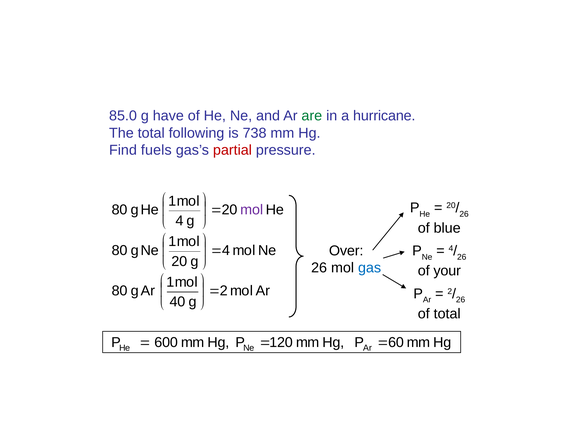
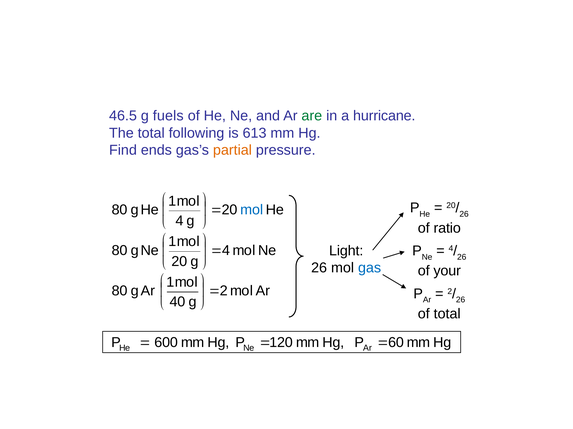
85.0: 85.0 -> 46.5
have: have -> fuels
738: 738 -> 613
fuels: fuels -> ends
partial colour: red -> orange
mol at (252, 210) colour: purple -> blue
blue: blue -> ratio
Over: Over -> Light
